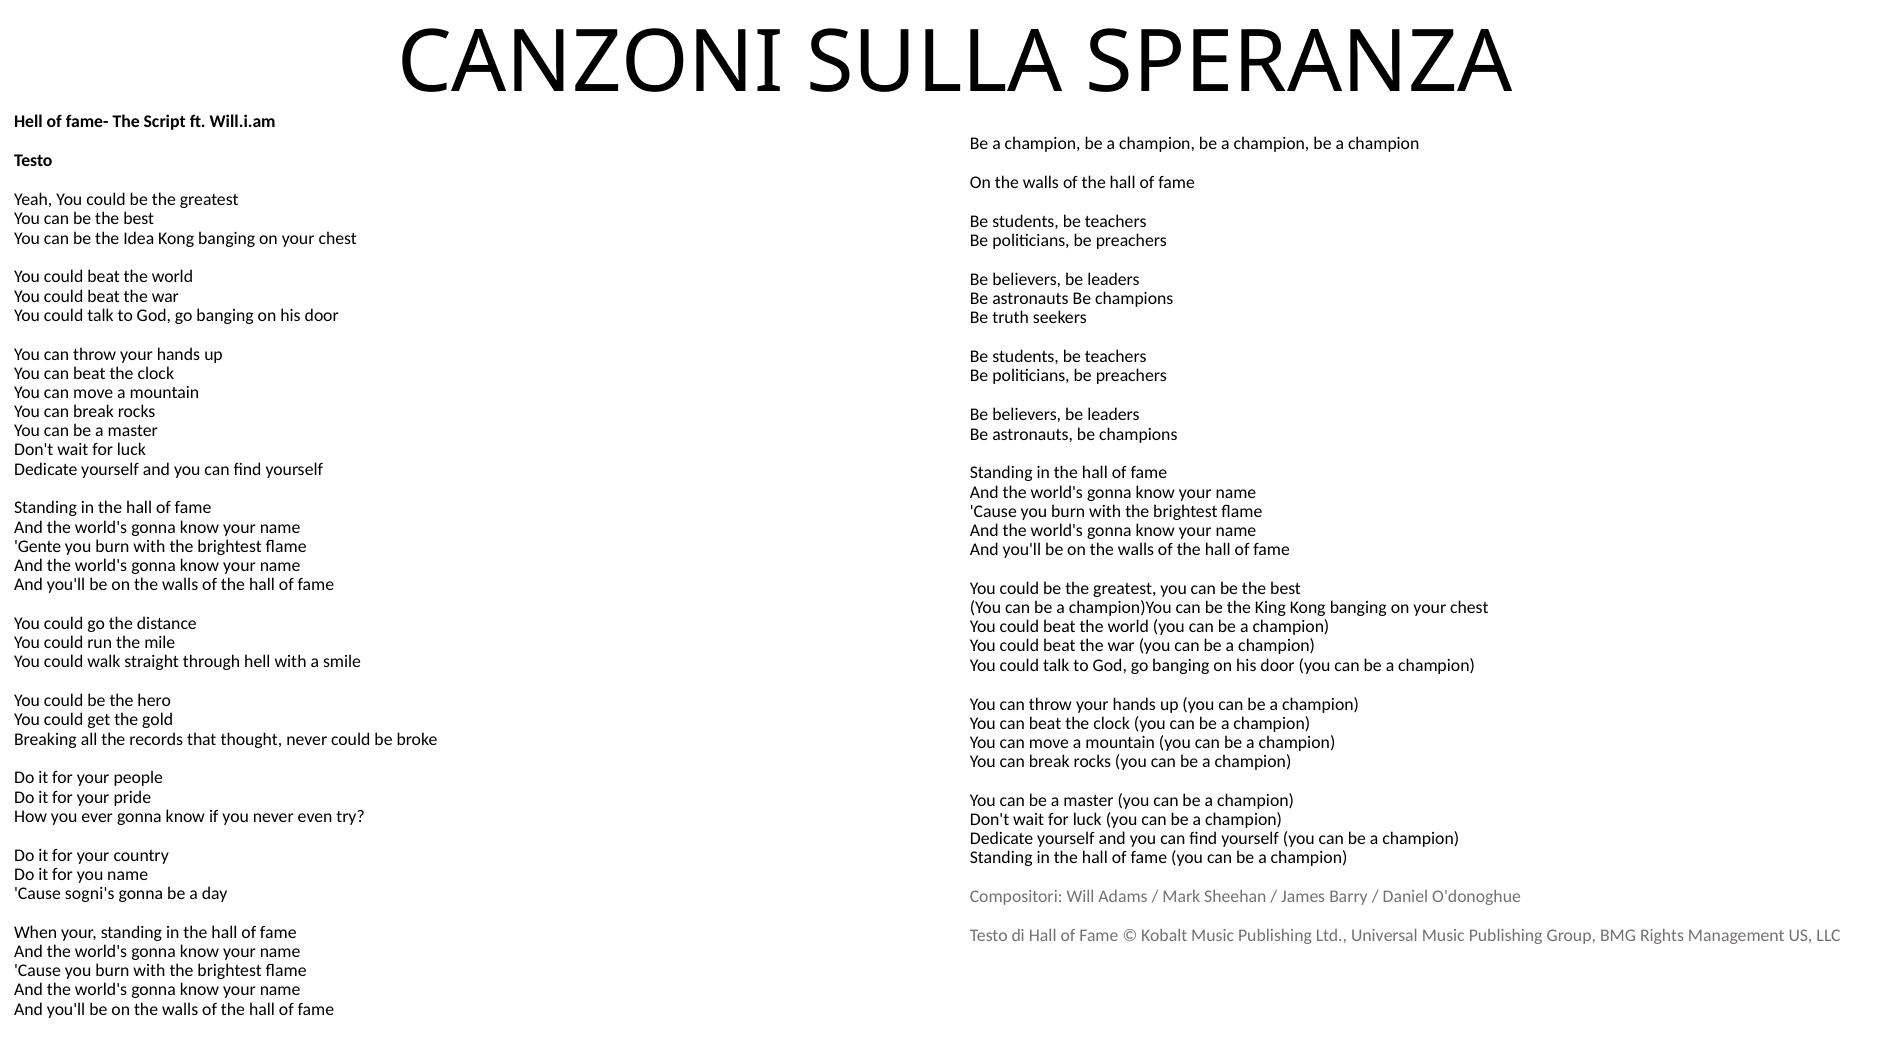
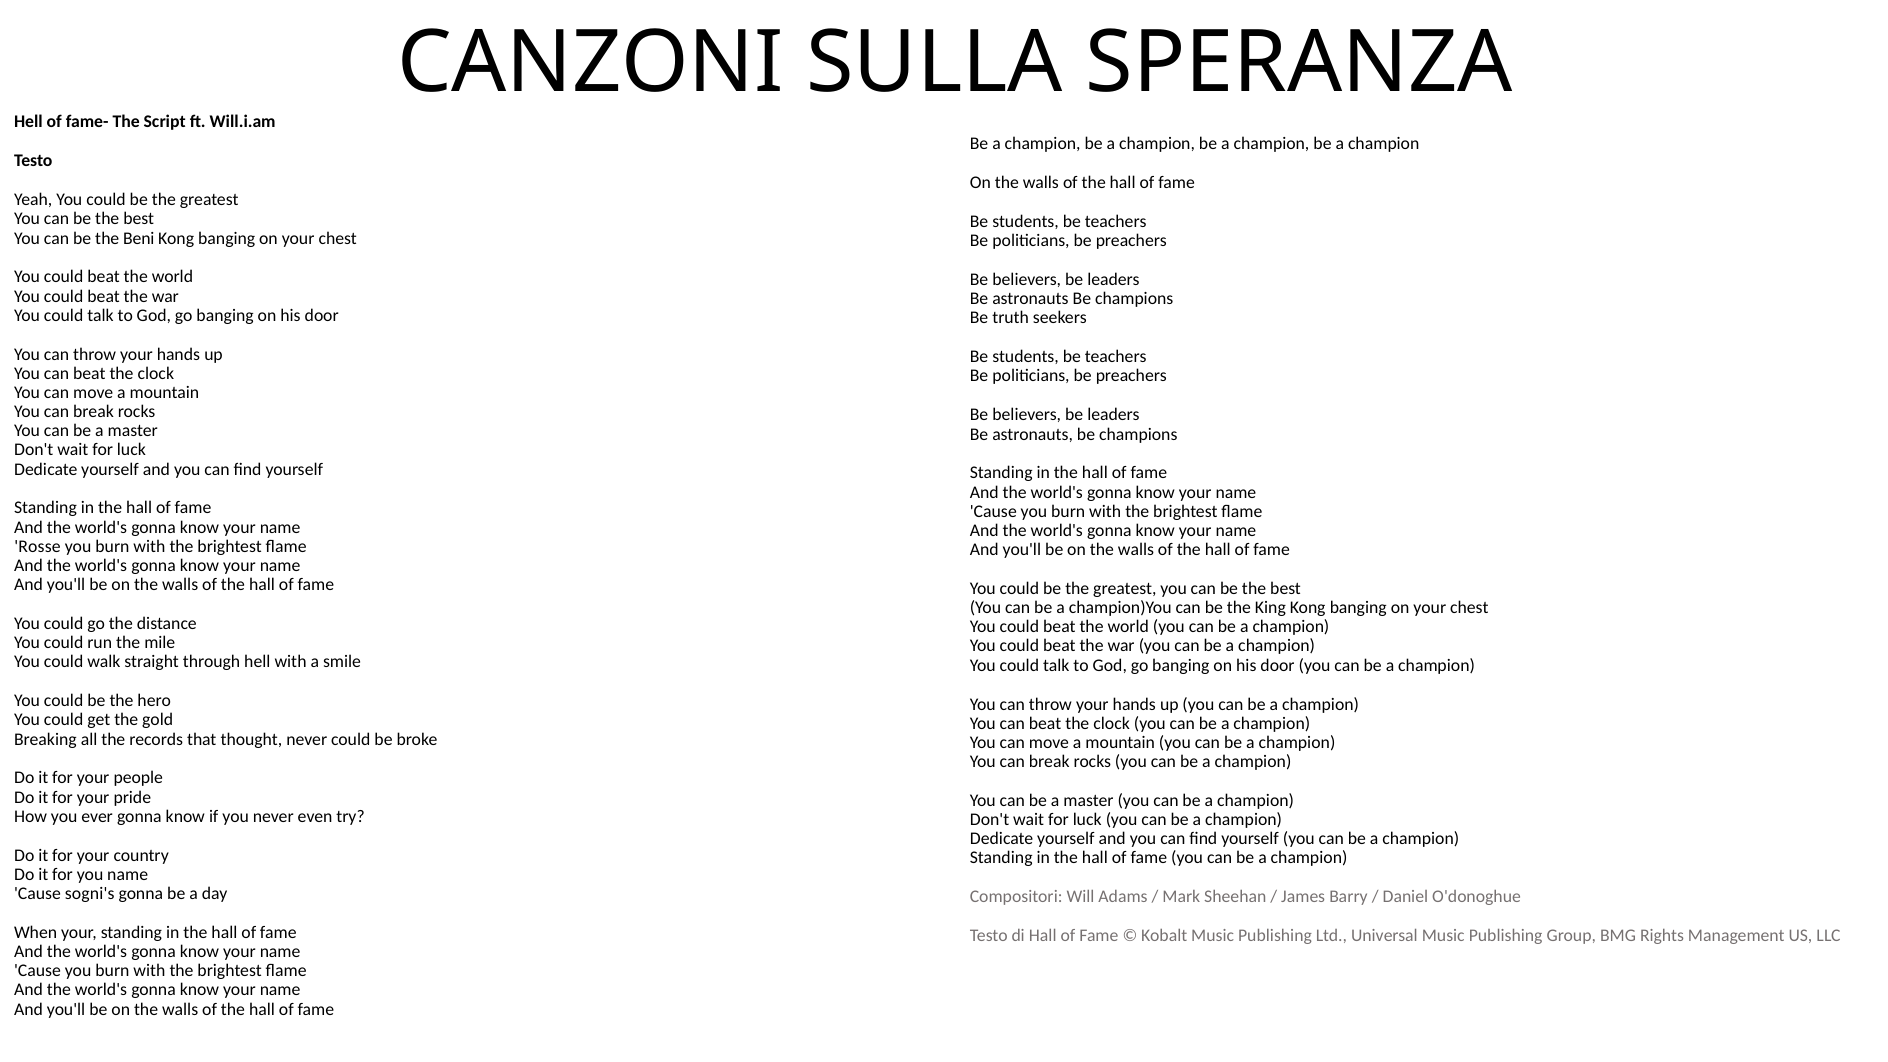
Idea: Idea -> Beni
Gente: Gente -> Rosse
